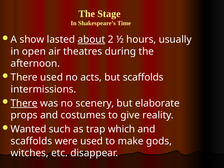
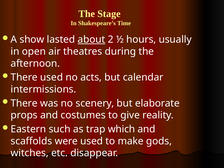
but scaffolds: scaffolds -> calendar
There at (24, 103) underline: present -> none
Wanted: Wanted -> Eastern
